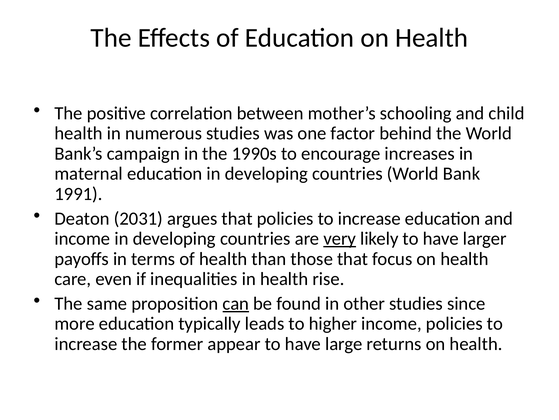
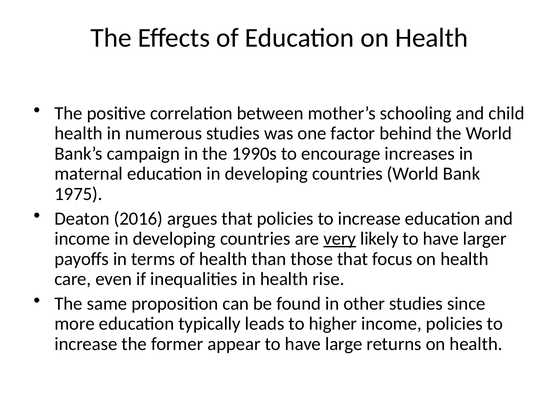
1991: 1991 -> 1975
2031: 2031 -> 2016
can underline: present -> none
